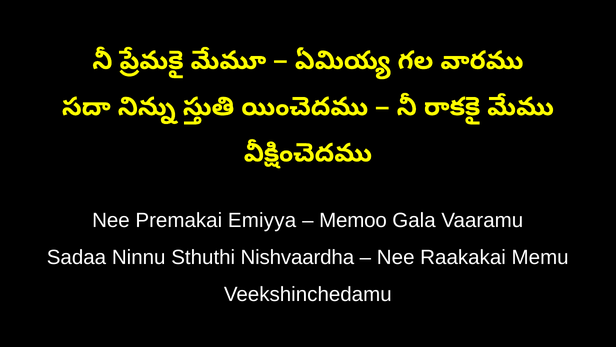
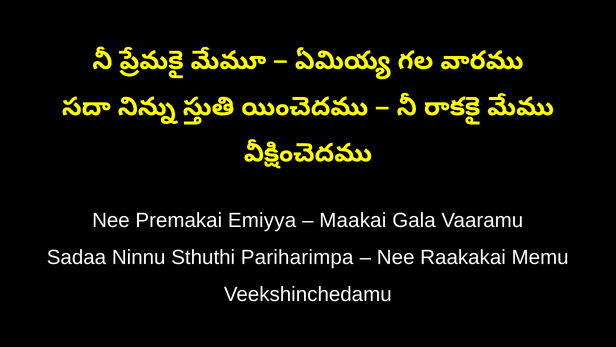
Memoo: Memoo -> Maakai
Nishvaardha: Nishvaardha -> Pariharimpa
